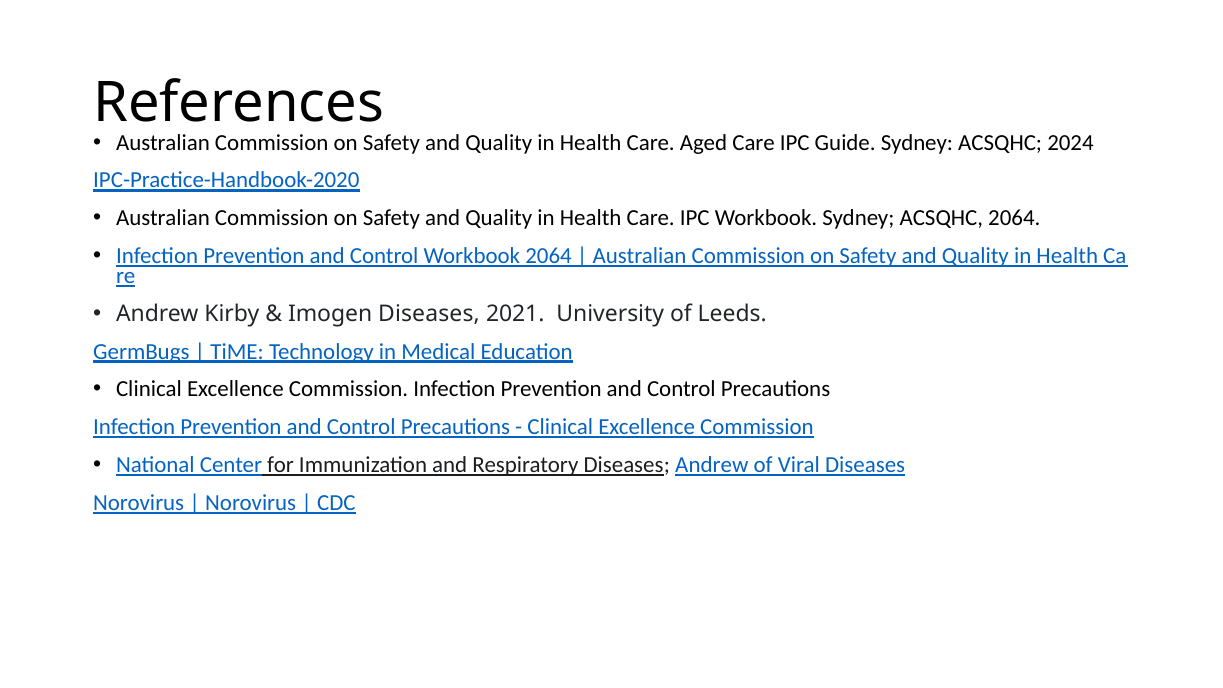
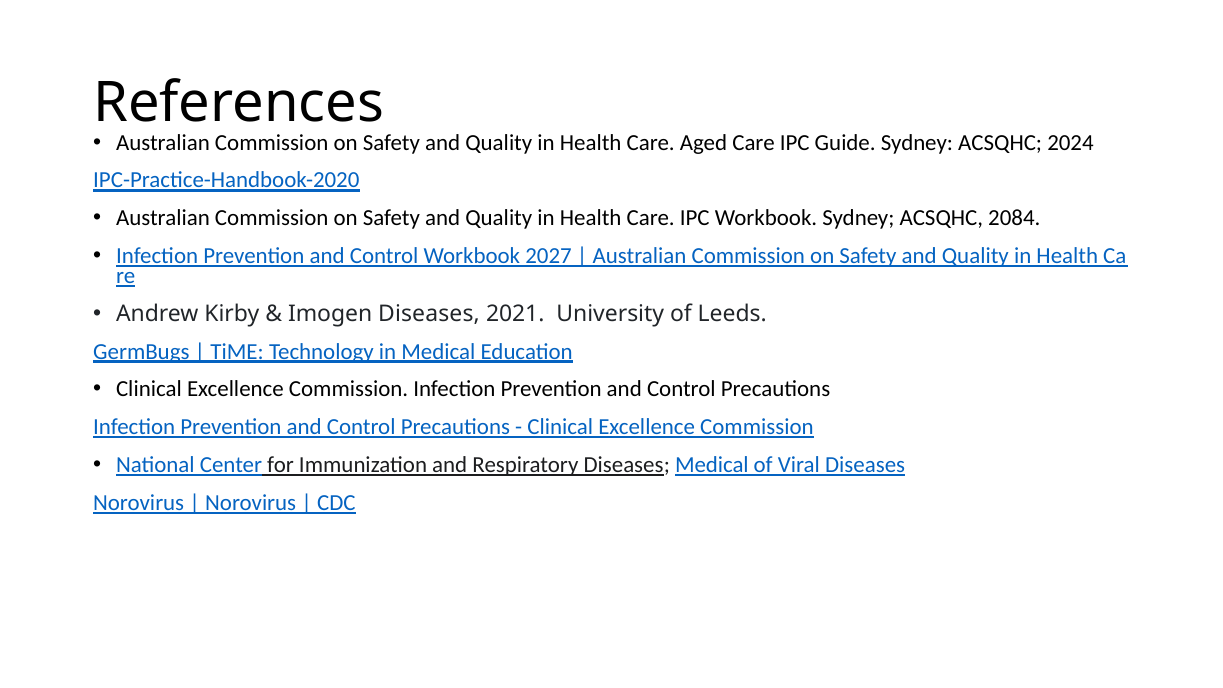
ACSQHC 2064: 2064 -> 2084
Workbook 2064: 2064 -> 2027
Diseases Andrew: Andrew -> Medical
